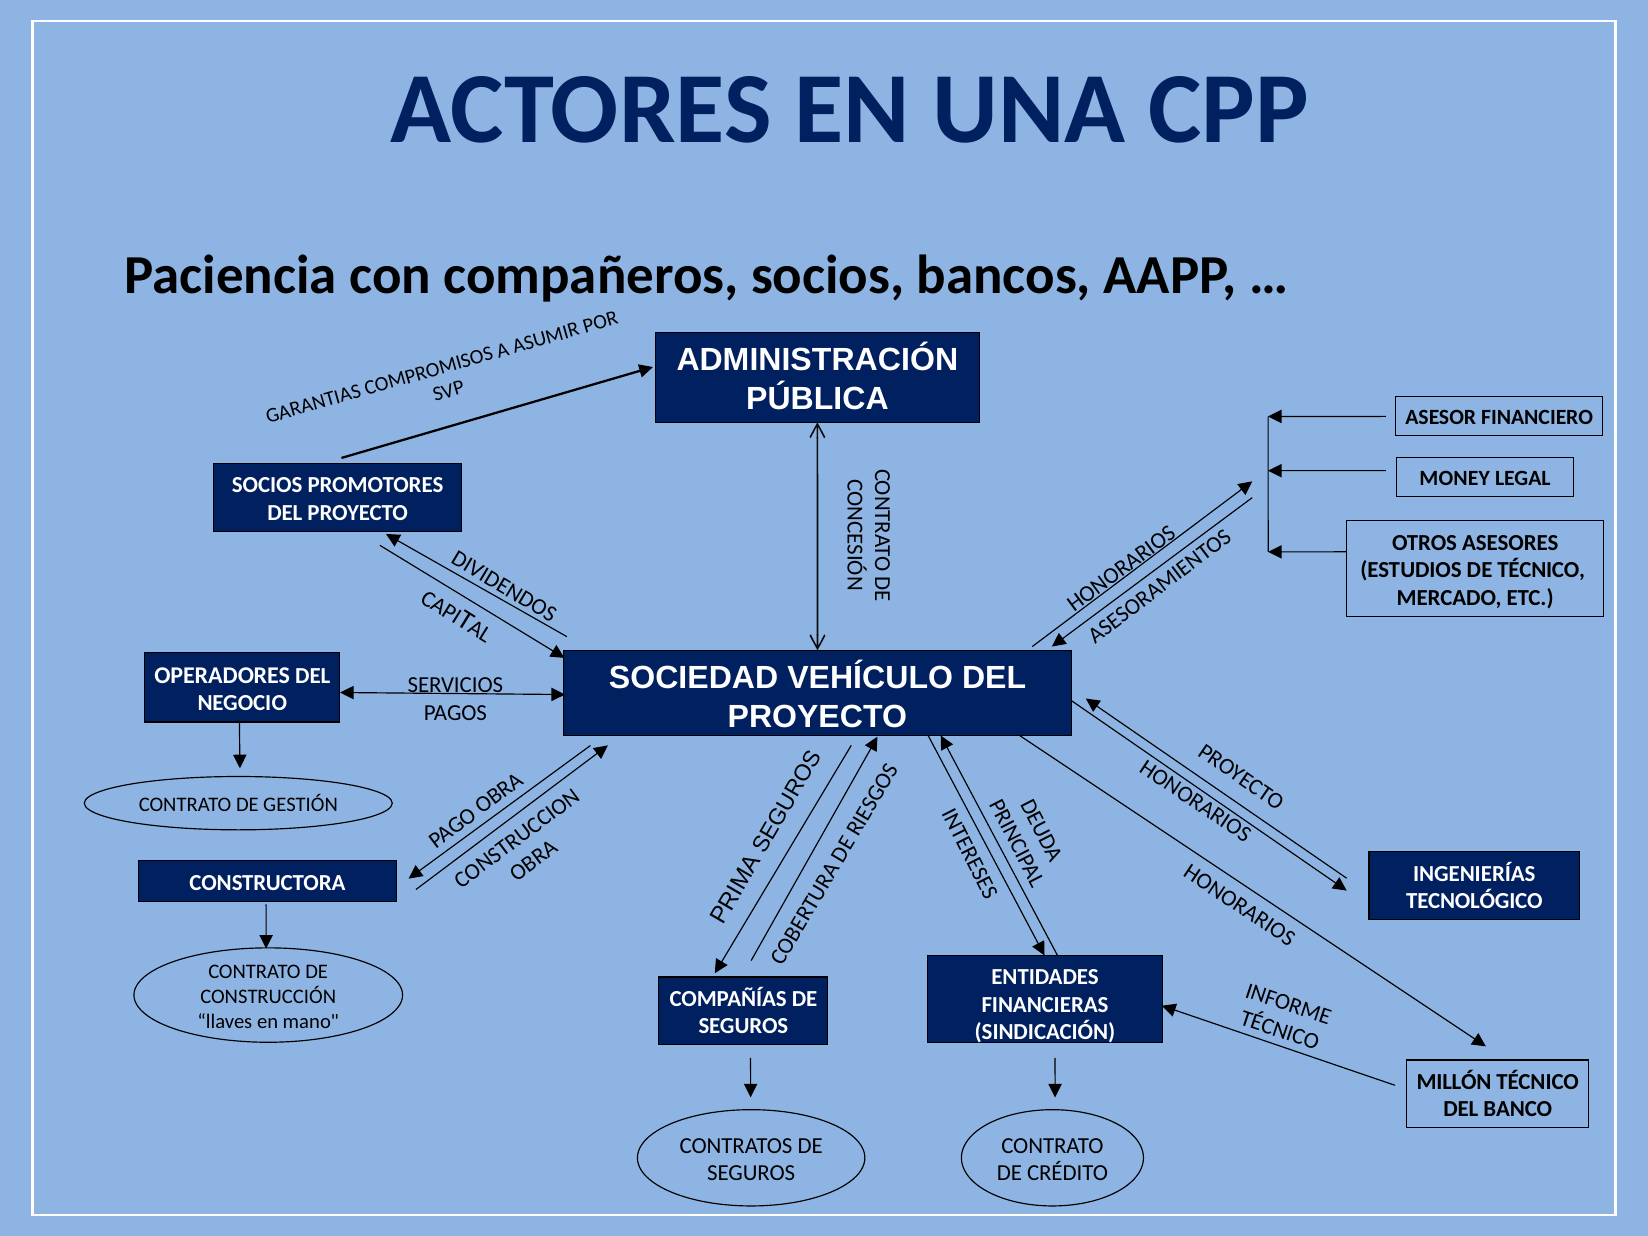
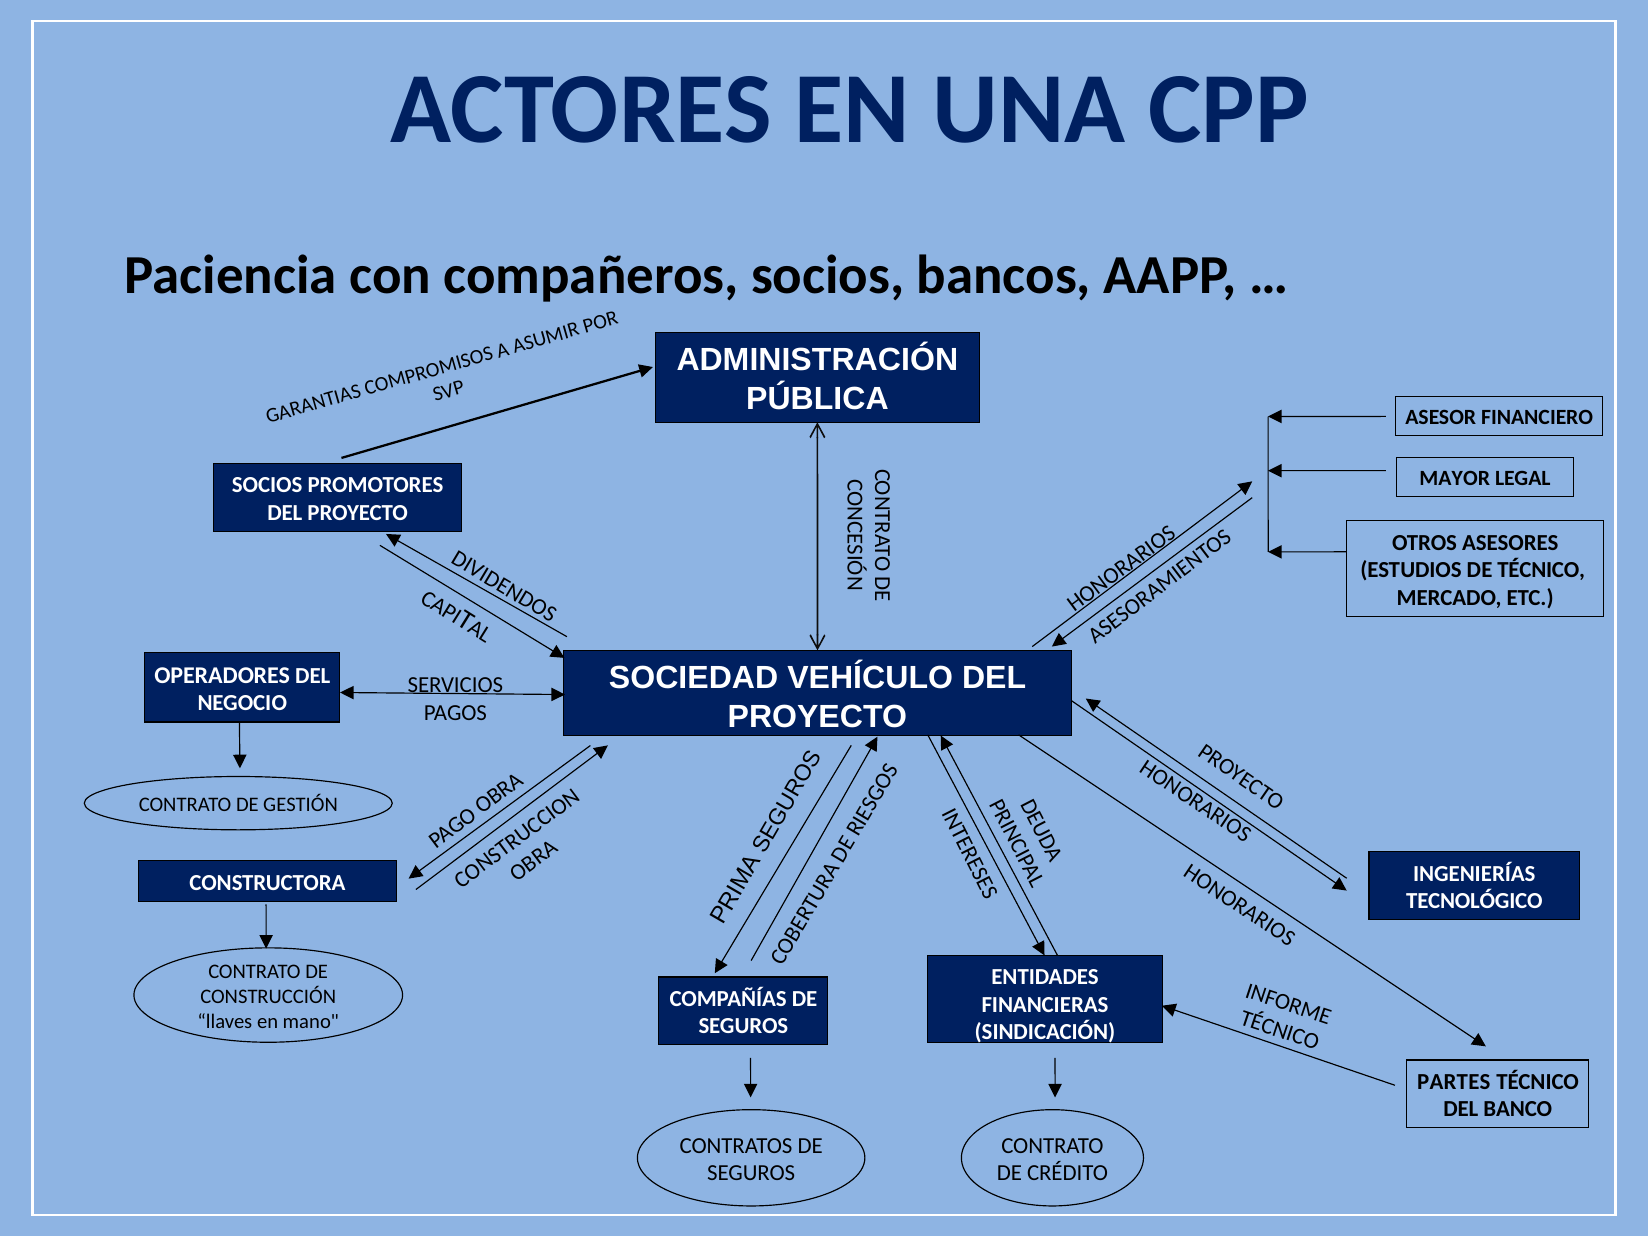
MONEY: MONEY -> MAYOR
MILLÓN: MILLÓN -> PARTES
